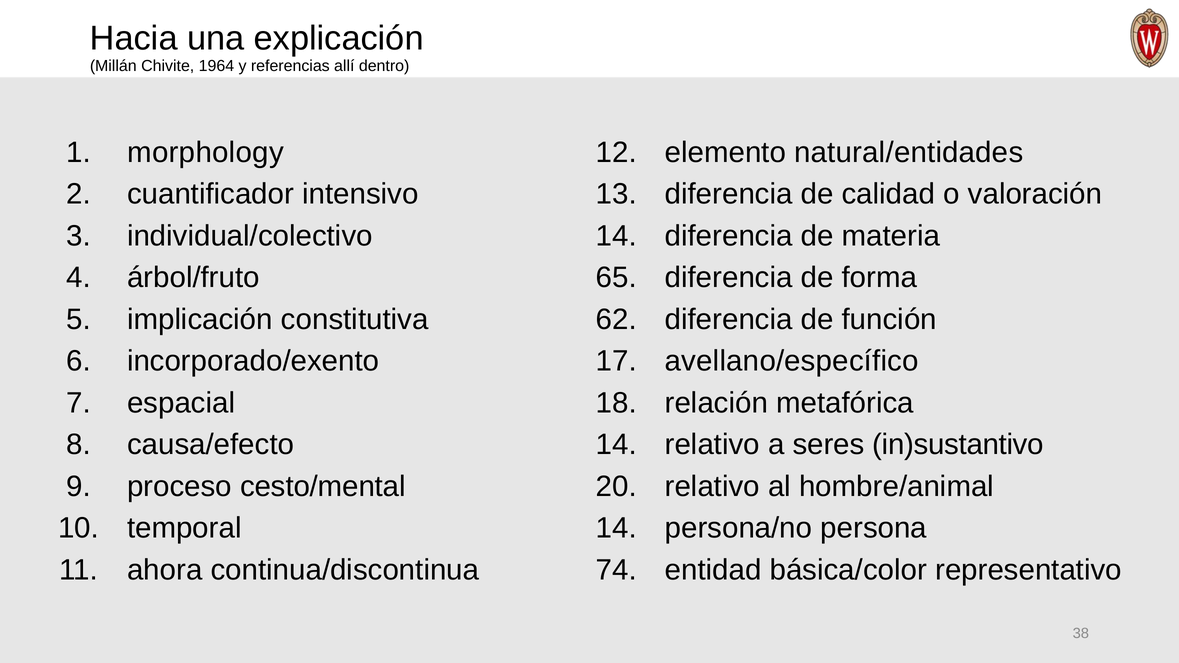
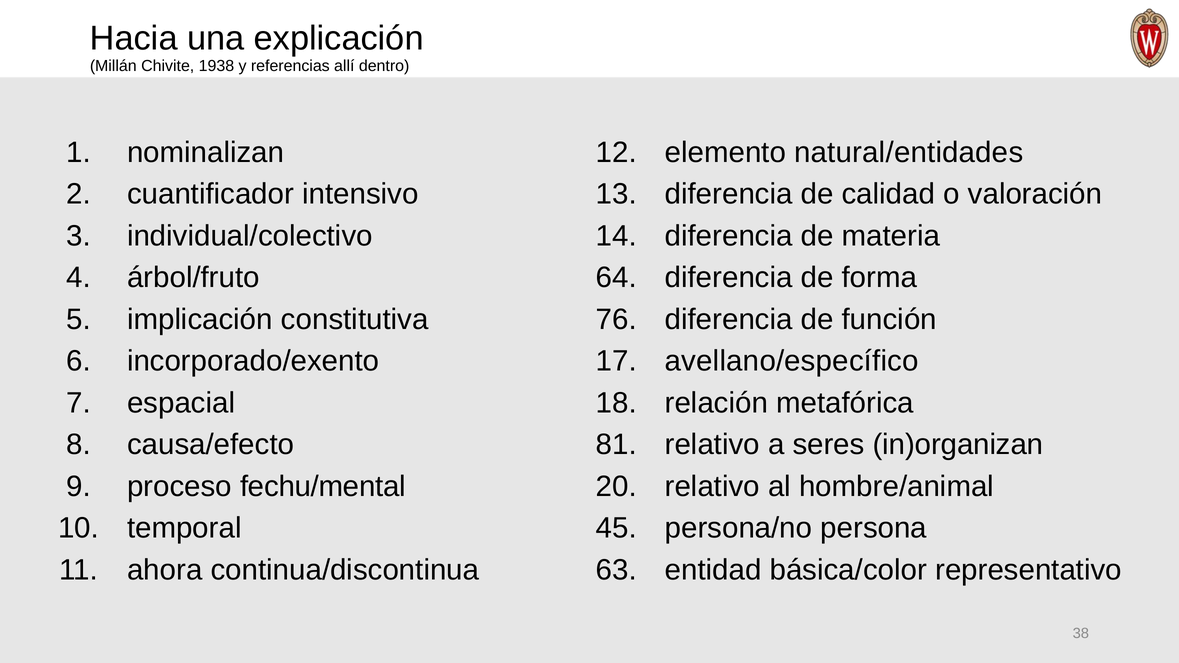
1964: 1964 -> 1938
morphology: morphology -> nominalizan
65: 65 -> 64
62: 62 -> 76
causa/efecto 14: 14 -> 81
in)sustantivo: in)sustantivo -> in)organizan
cesto/mental: cesto/mental -> fechu/mental
temporal 14: 14 -> 45
74: 74 -> 63
